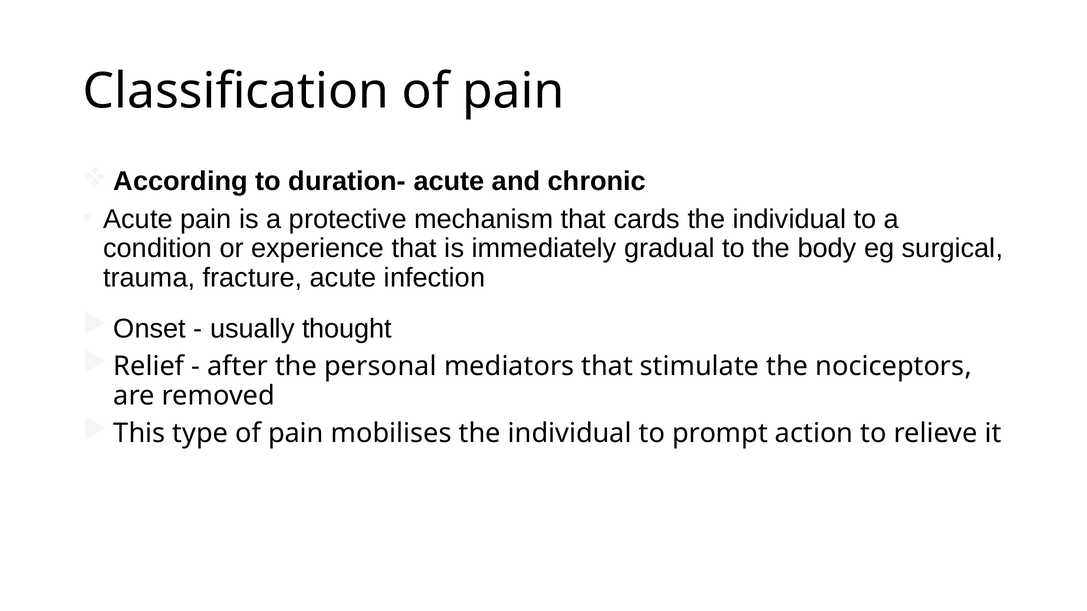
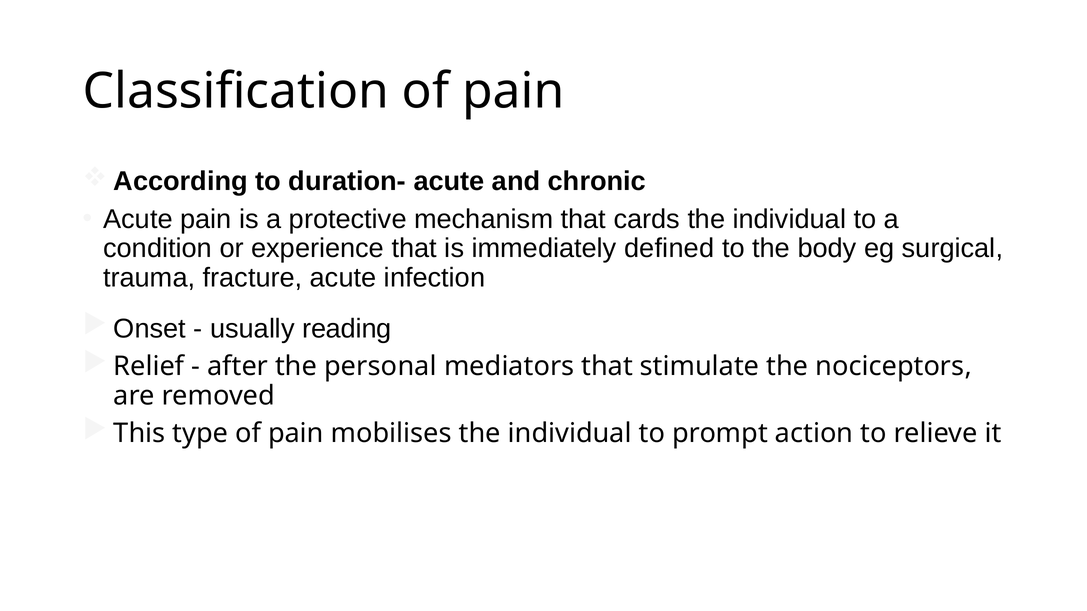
gradual: gradual -> defined
thought: thought -> reading
